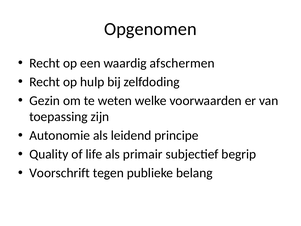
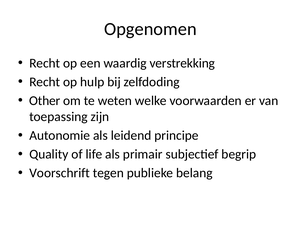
afschermen: afschermen -> verstrekking
Gezin: Gezin -> Other
